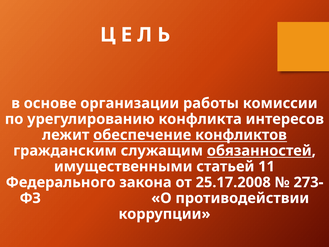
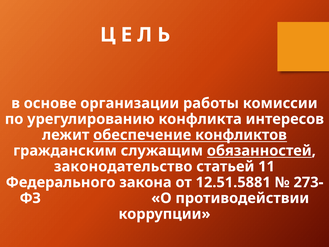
имущественными: имущественными -> законодательство
25.17.2008: 25.17.2008 -> 12.51.5881
